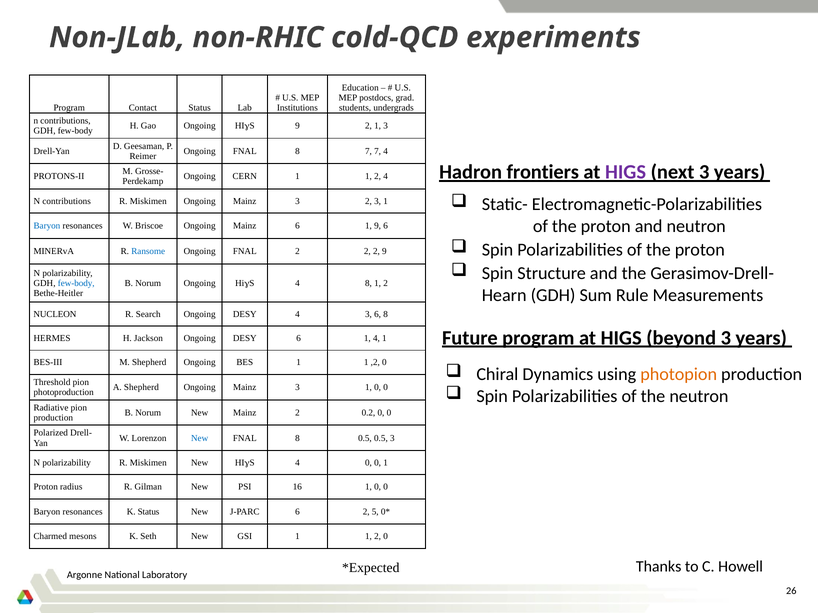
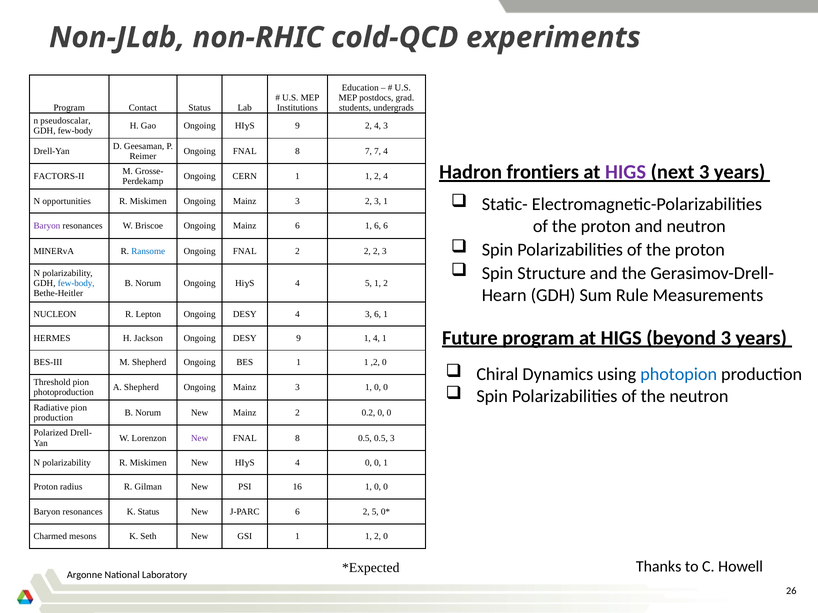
contributions at (66, 121): contributions -> pseudoscalar
9 2 1: 1 -> 4
PROTONS-II: PROTONS-II -> FACTORS-II
contributions at (67, 201): contributions -> opportunities
Baryon at (47, 226) colour: blue -> purple
1 9: 9 -> 6
2 2 9: 9 -> 3
4 8: 8 -> 5
Search: Search -> Lepton
3 6 8: 8 -> 1
DESY 6: 6 -> 9
photopion colour: orange -> blue
New at (200, 438) colour: blue -> purple
